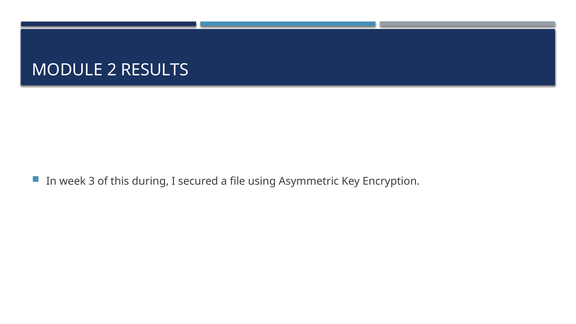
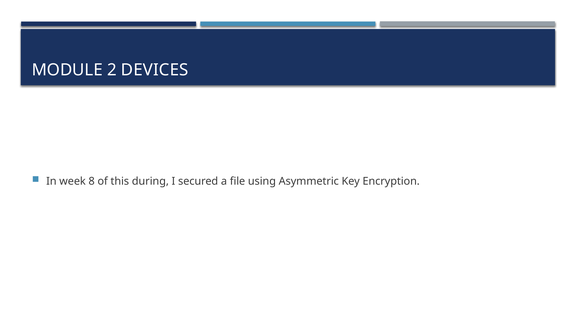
RESULTS: RESULTS -> DEVICES
3: 3 -> 8
